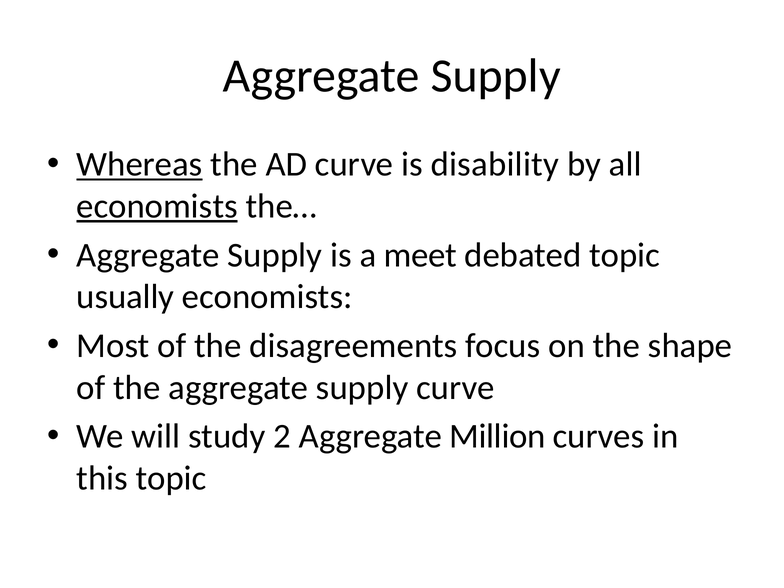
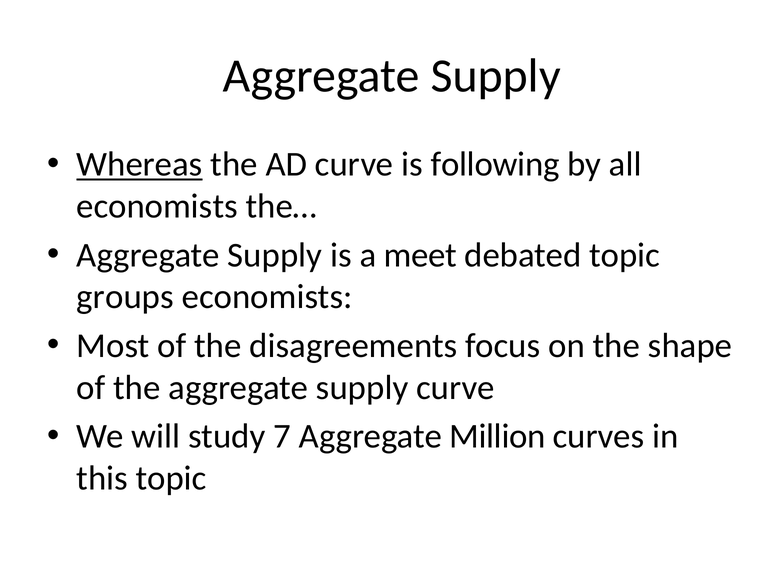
disability: disability -> following
economists at (157, 206) underline: present -> none
usually: usually -> groups
2: 2 -> 7
